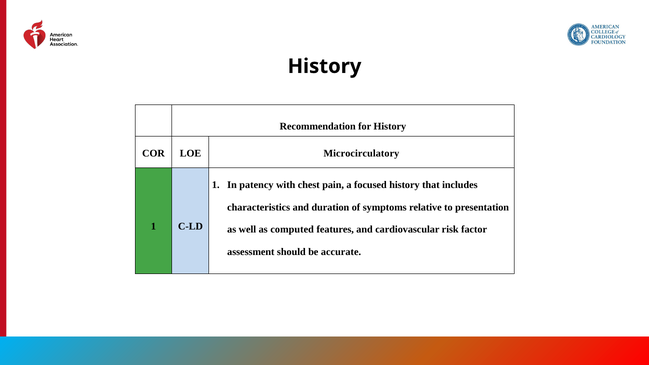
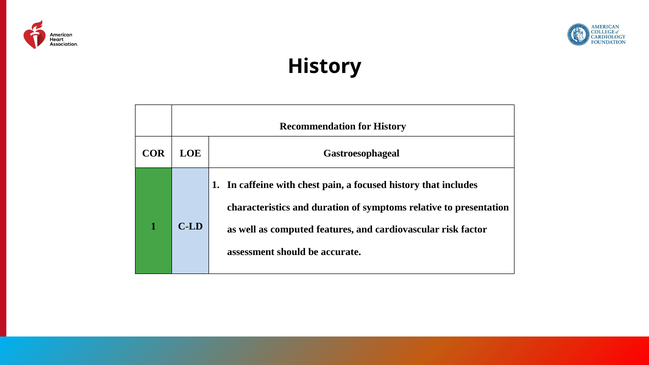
Microcirculatory: Microcirculatory -> Gastroesophageal
patency: patency -> caffeine
